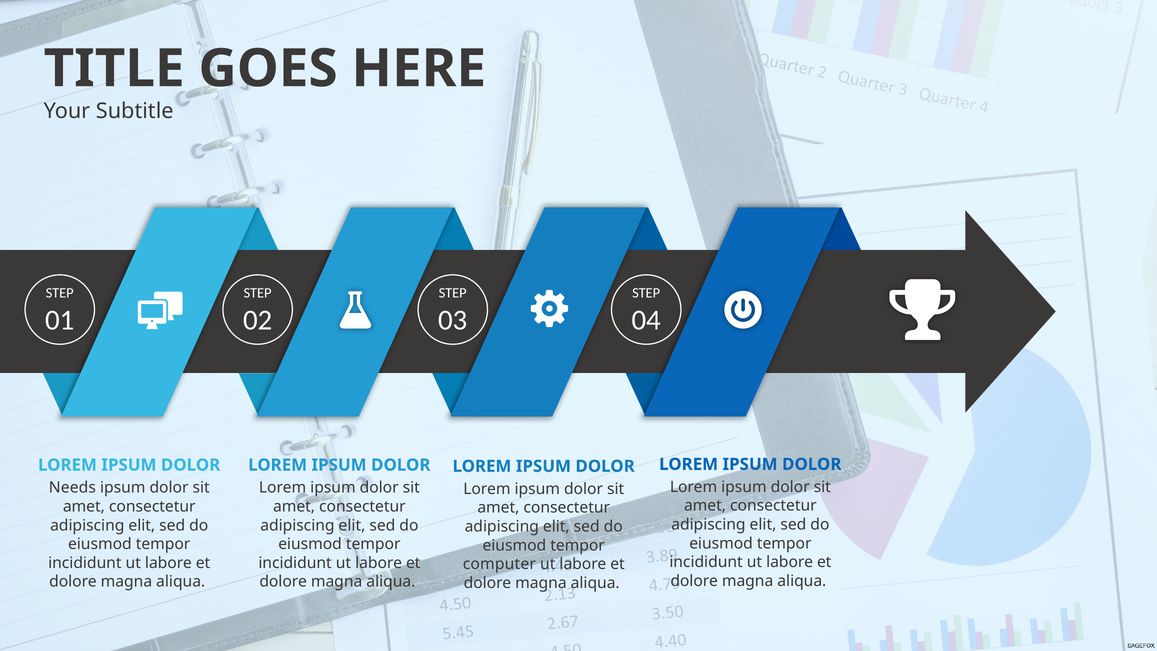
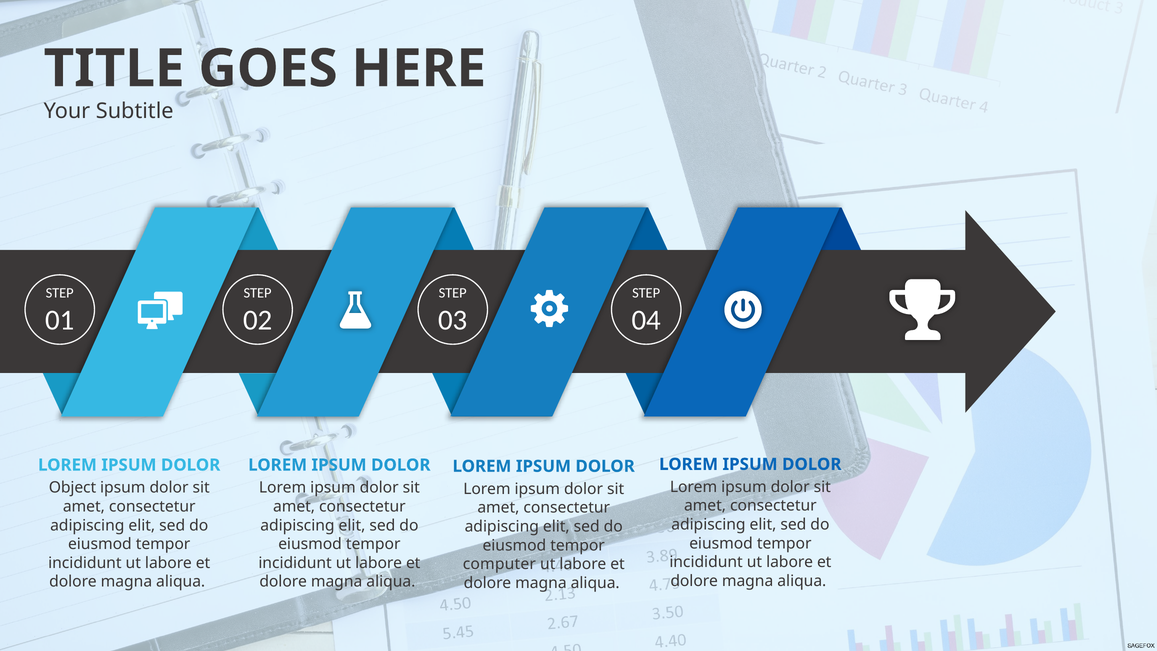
Needs: Needs -> Object
